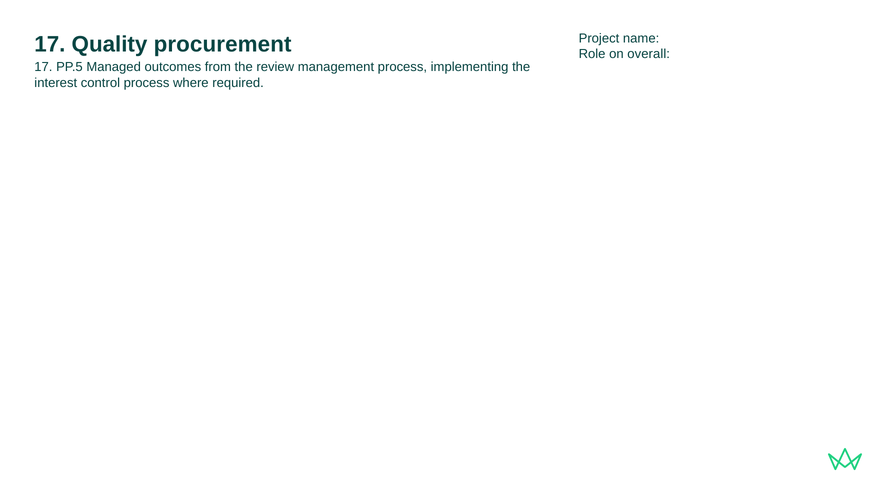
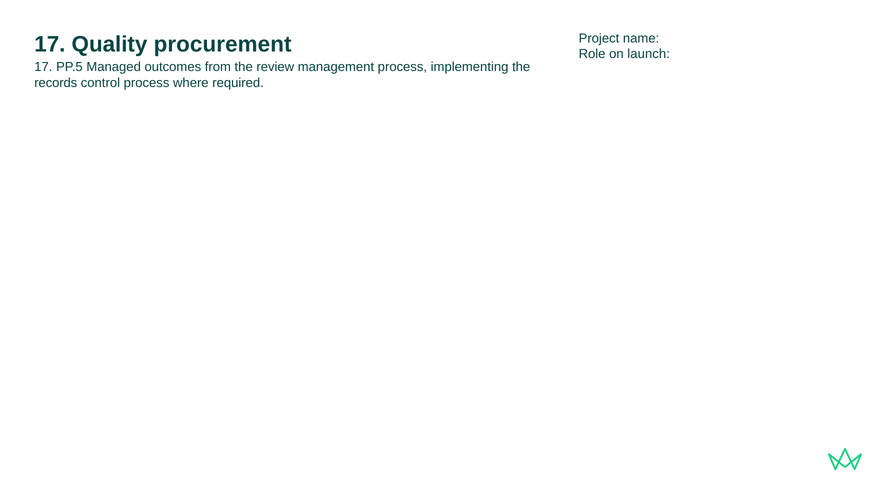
overall: overall -> launch
interest: interest -> records
